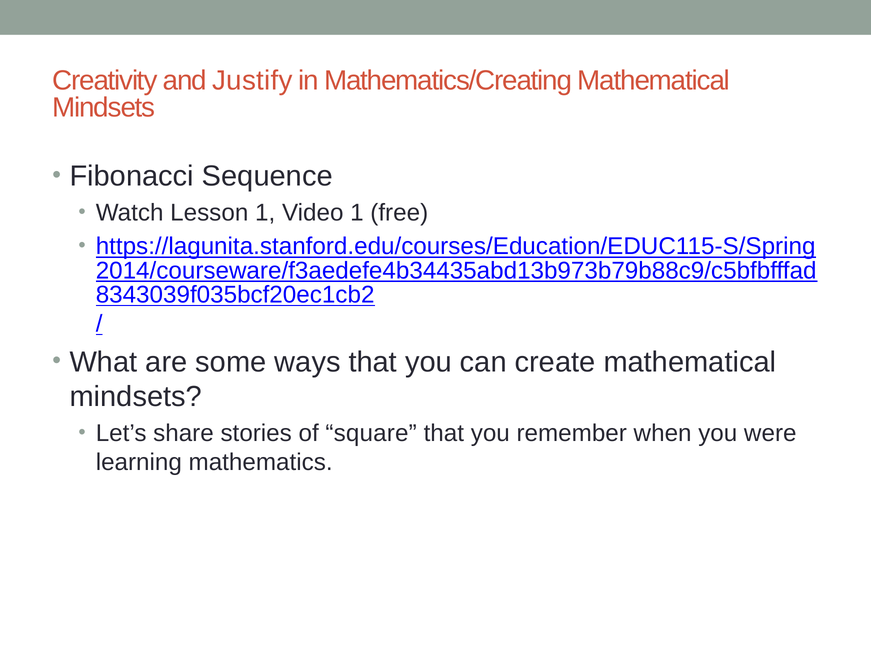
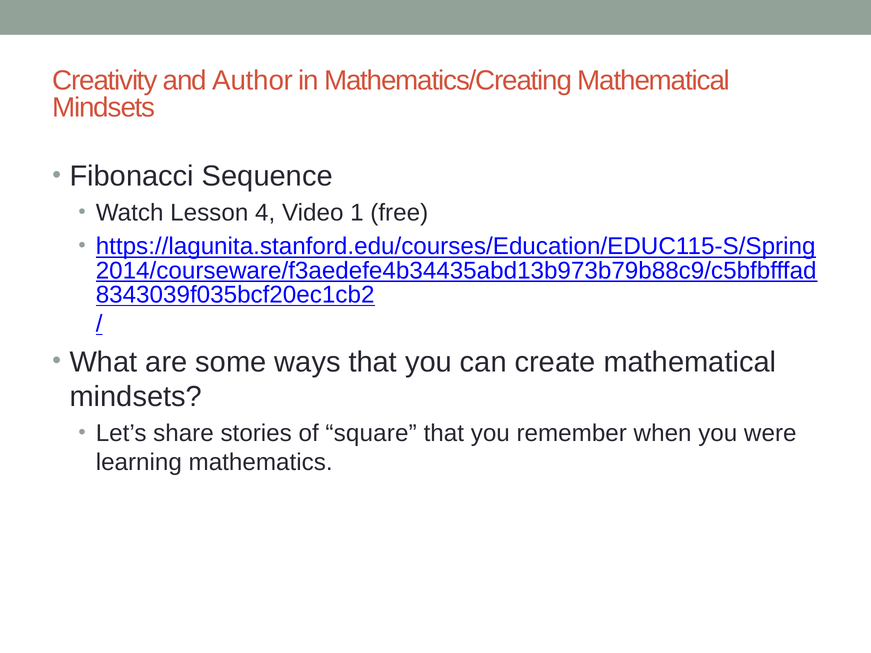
Justify: Justify -> Author
Lesson 1: 1 -> 4
